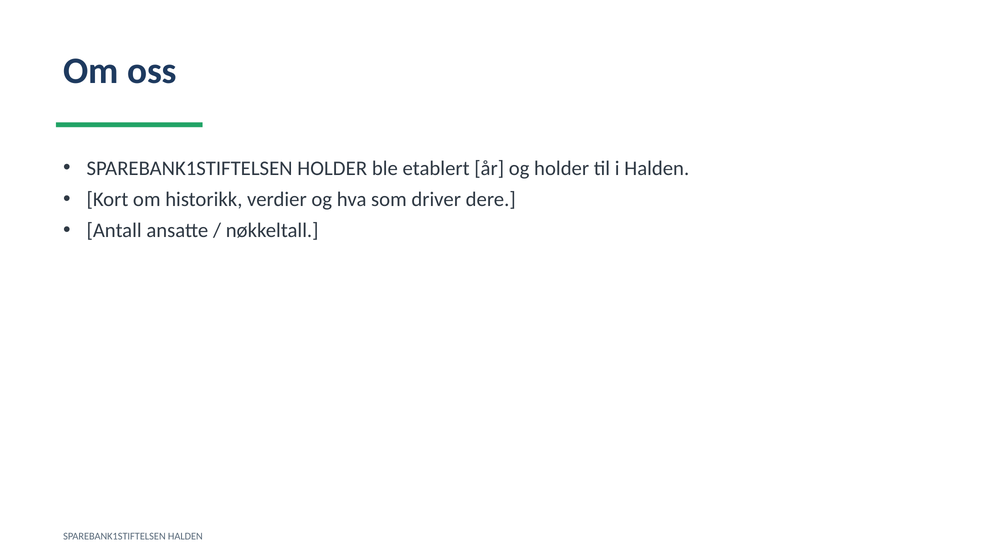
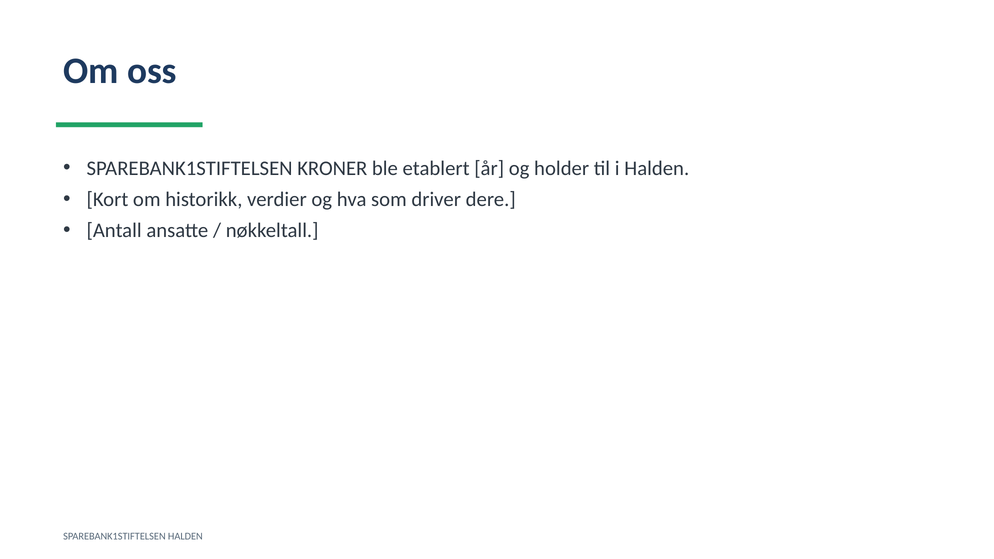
SPAREBANK1STIFTELSEN HOLDER: HOLDER -> KRONER
